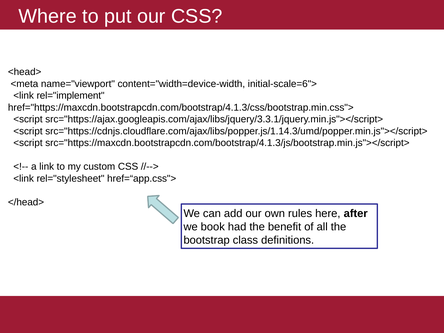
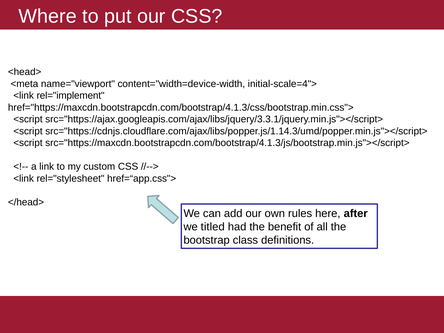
initial-scale=6">: initial-scale=6"> -> initial-scale=4">
book: book -> titled
